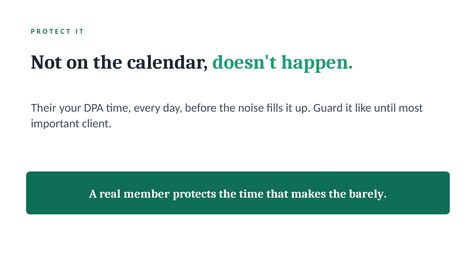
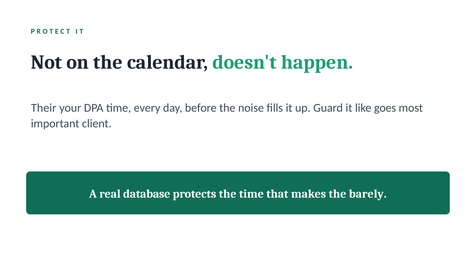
until: until -> goes
member: member -> database
